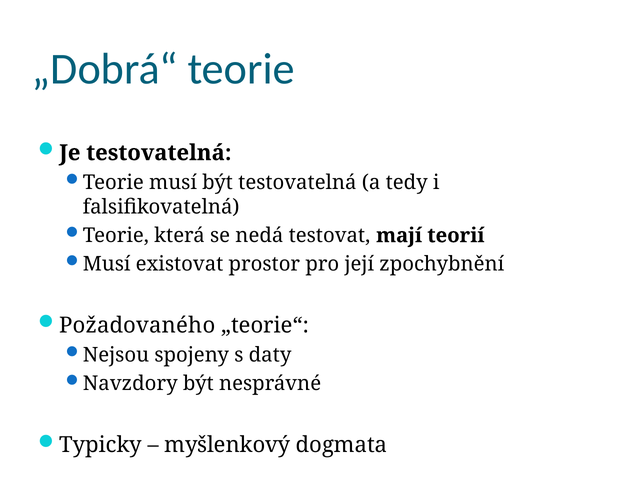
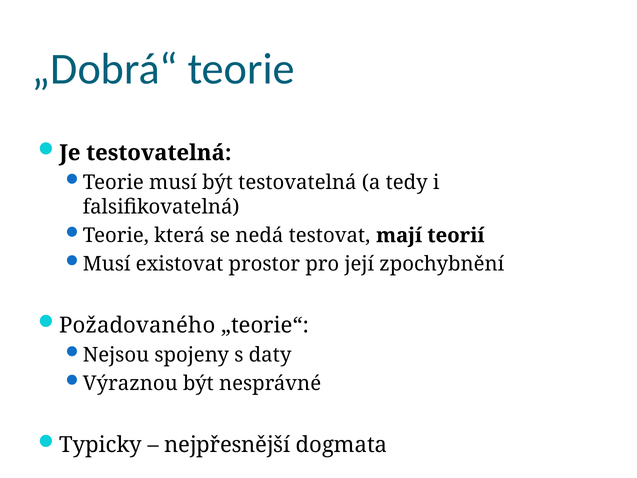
Navzdory: Navzdory -> Výraznou
myšlenkový: myšlenkový -> nejpřesnější
